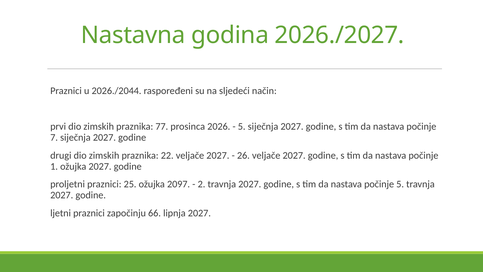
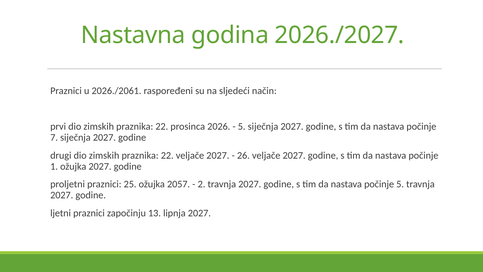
2026./2044: 2026./2044 -> 2026./2061
77 at (162, 126): 77 -> 22
2097: 2097 -> 2057
66: 66 -> 13
